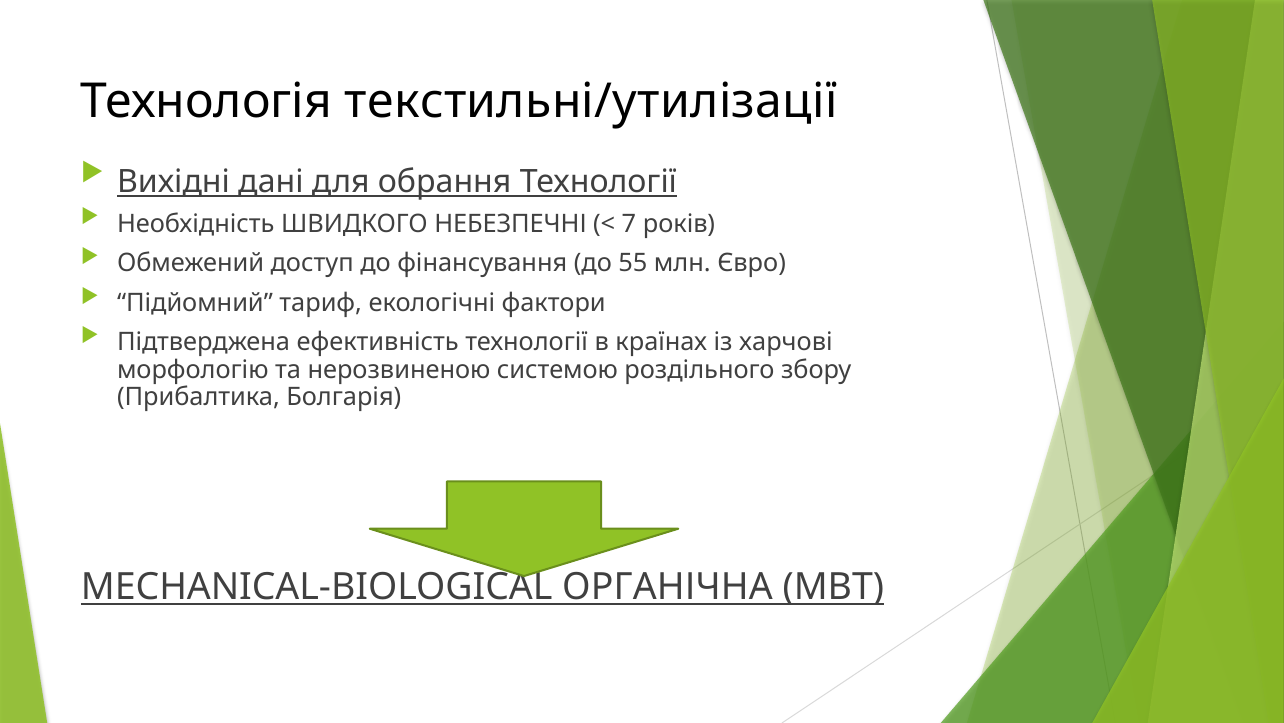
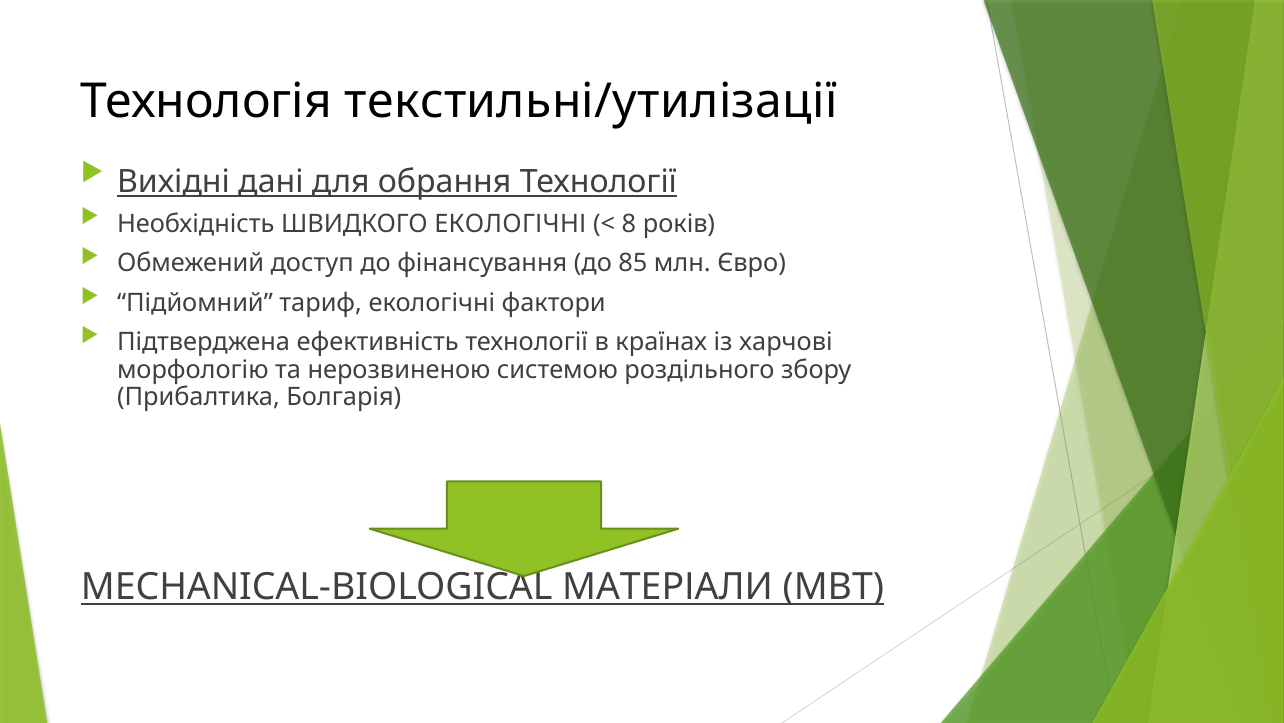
ШВИДКОГО НЕБЕЗПЕЧНІ: НЕБЕЗПЕЧНІ -> ЕКОЛОГІЧНІ
7: 7 -> 8
55: 55 -> 85
ОРГАНІЧНА: ОРГАНІЧНА -> МАТЕРІАЛИ
